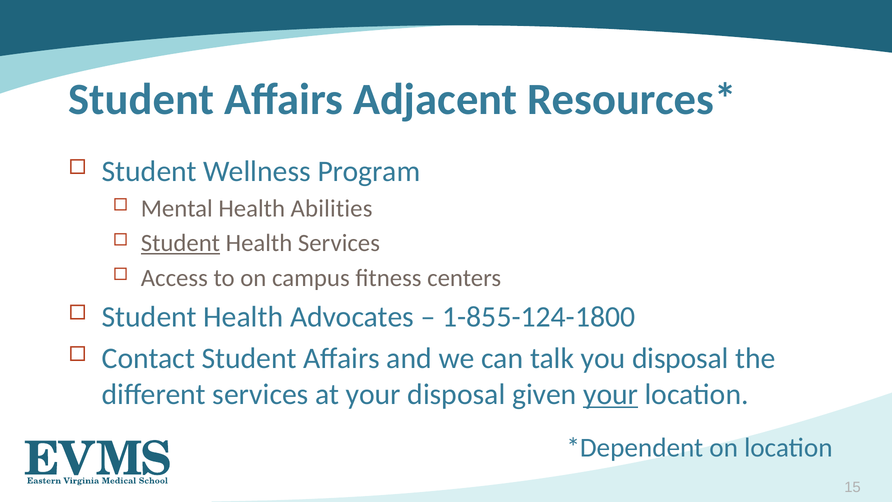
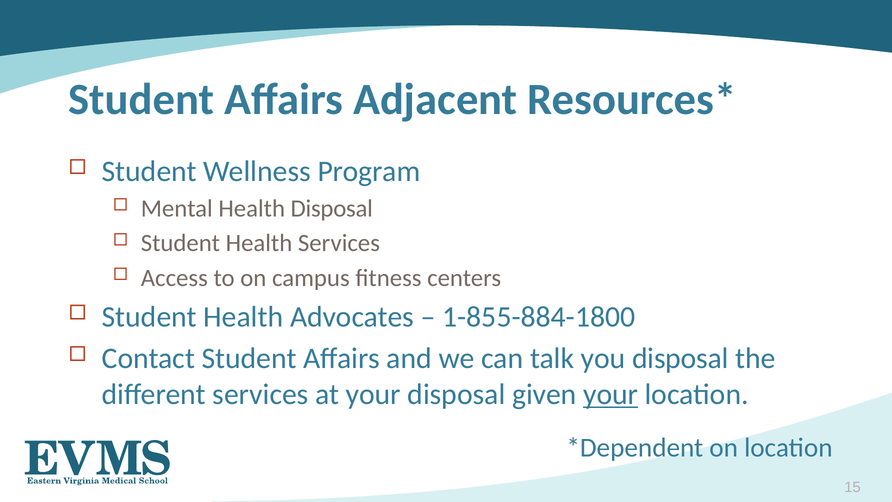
Health Abilities: Abilities -> Disposal
Student at (180, 243) underline: present -> none
1-855-124-1800: 1-855-124-1800 -> 1-855-884-1800
